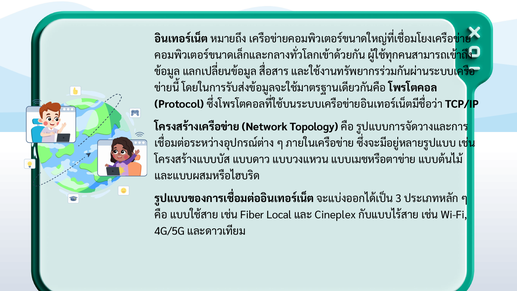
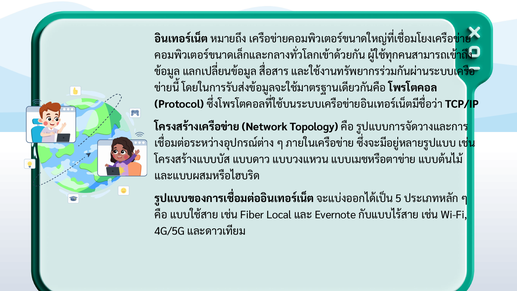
3: 3 -> 5
Cineplex: Cineplex -> Evernote
